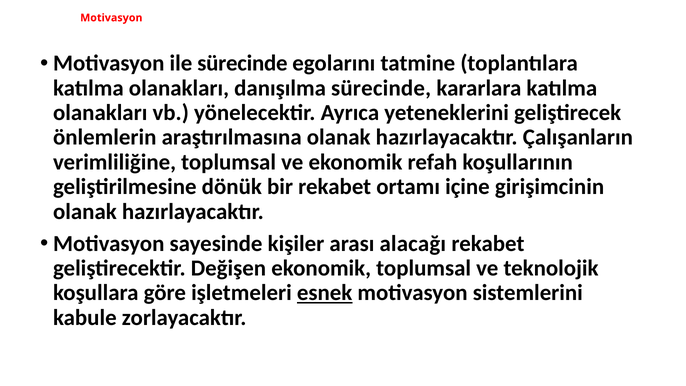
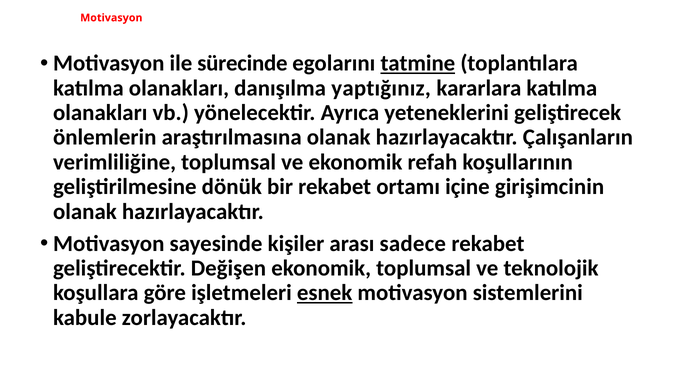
tatmine underline: none -> present
danışılma sürecinde: sürecinde -> yaptığınız
alacağı: alacağı -> sadece
